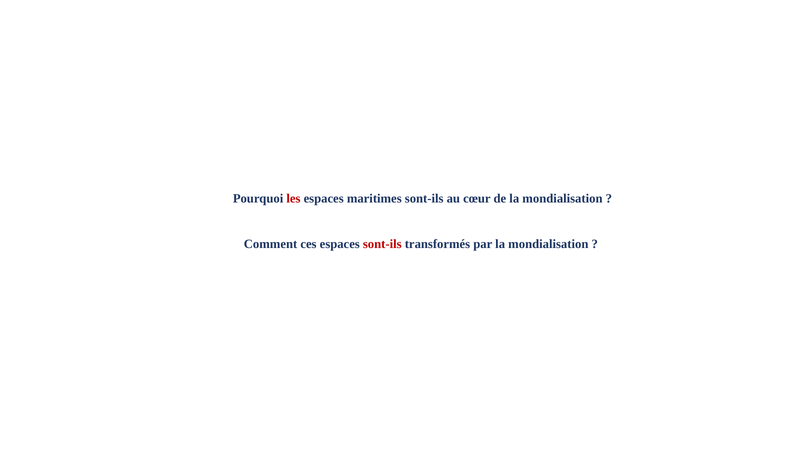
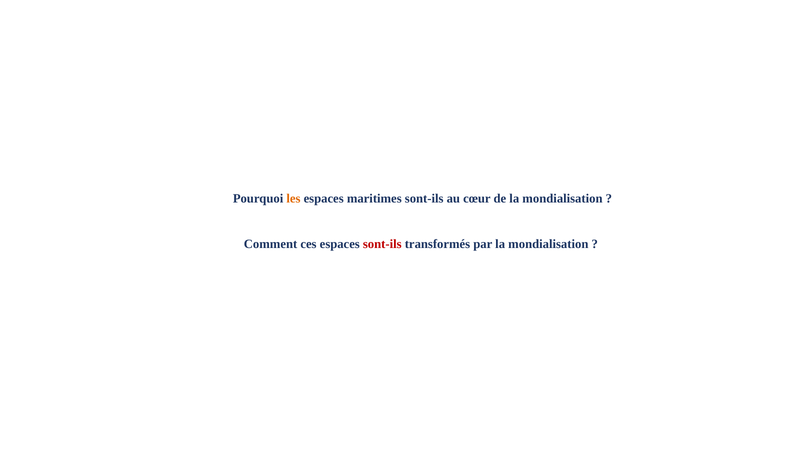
les colour: red -> orange
